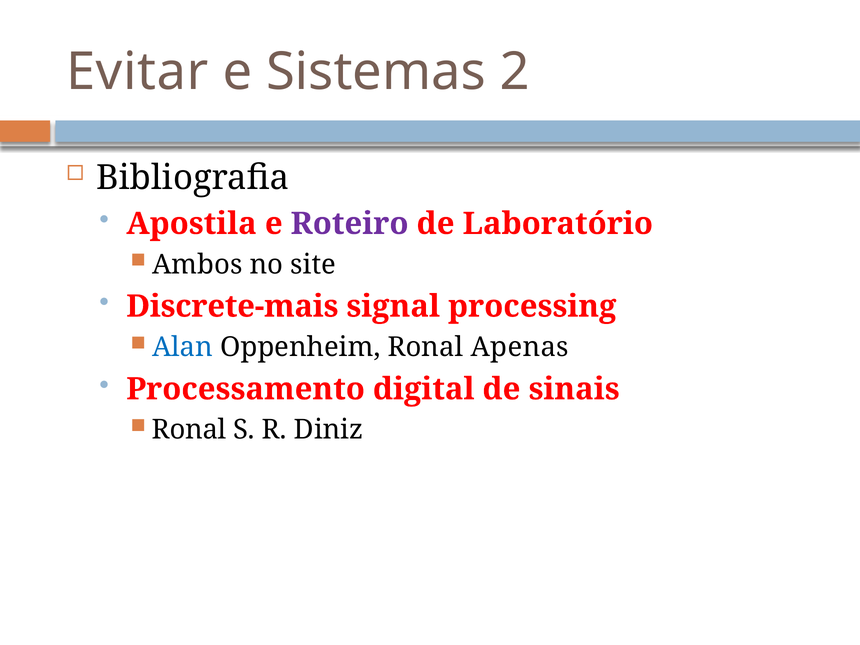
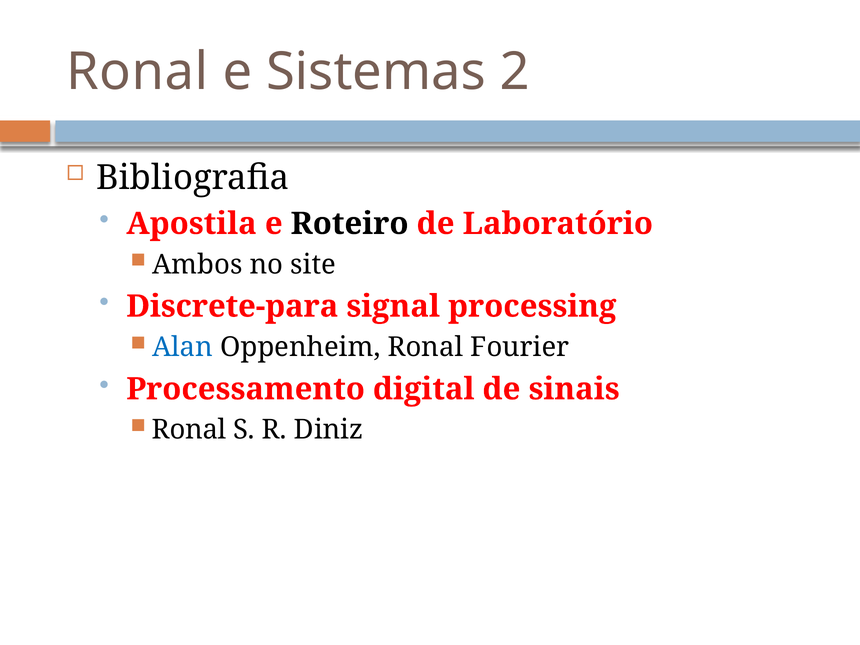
Evitar at (137, 72): Evitar -> Ronal
Roteiro colour: purple -> black
Discrete-mais: Discrete-mais -> Discrete-para
Apenas: Apenas -> Fourier
